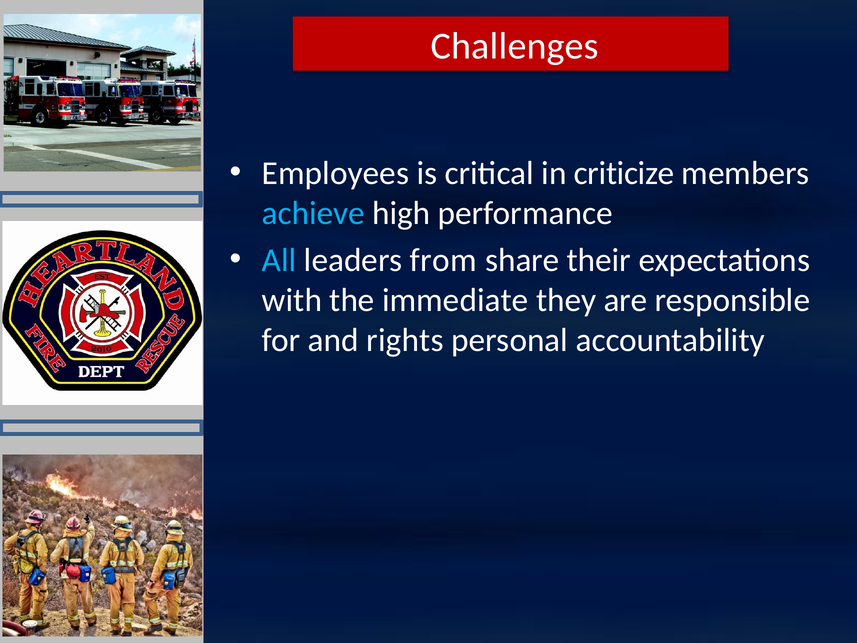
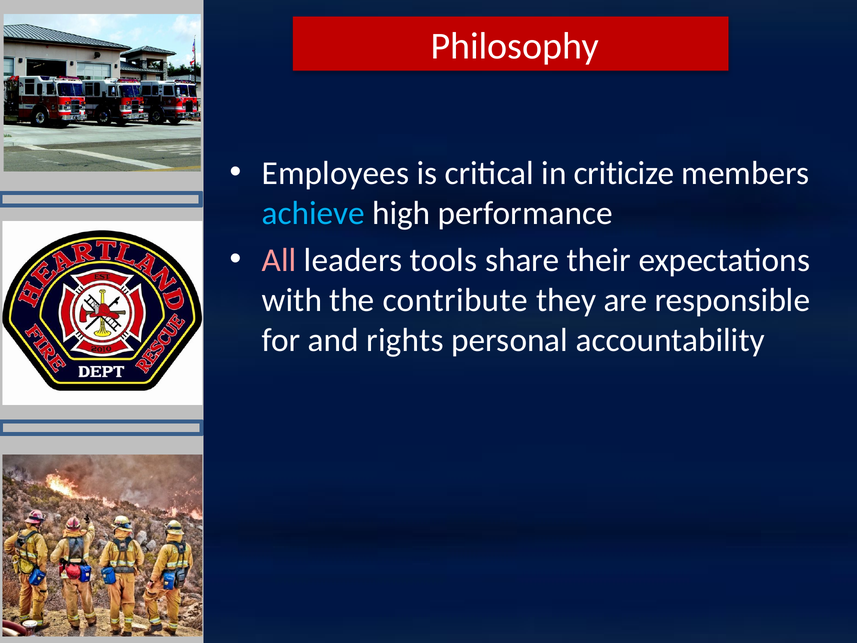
Challenges: Challenges -> Philosophy
All colour: light blue -> pink
from: from -> tools
immediate: immediate -> contribute
